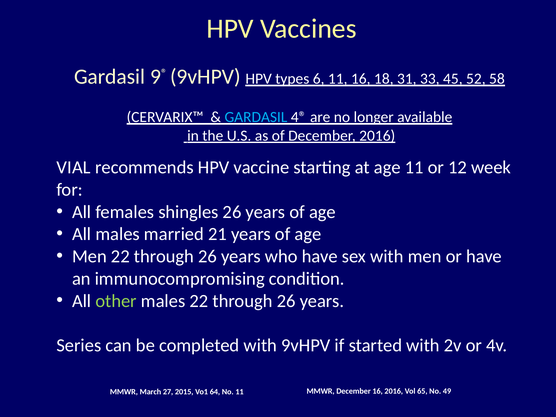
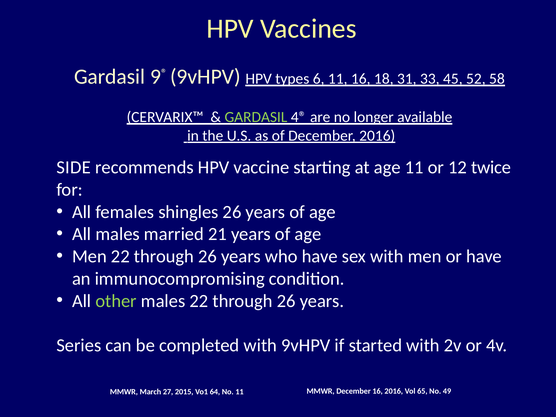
GARDASIL at (256, 117) colour: light blue -> light green
VIAL: VIAL -> SIDE
week: week -> twice
